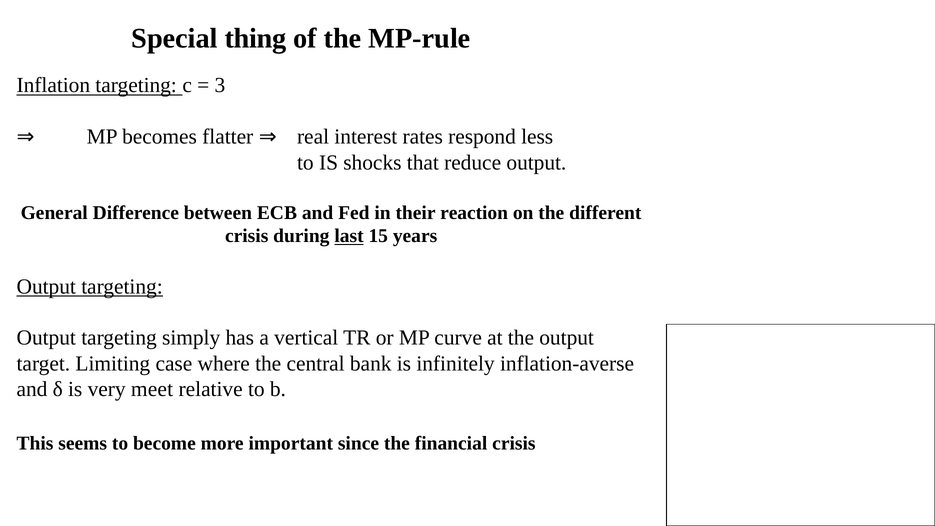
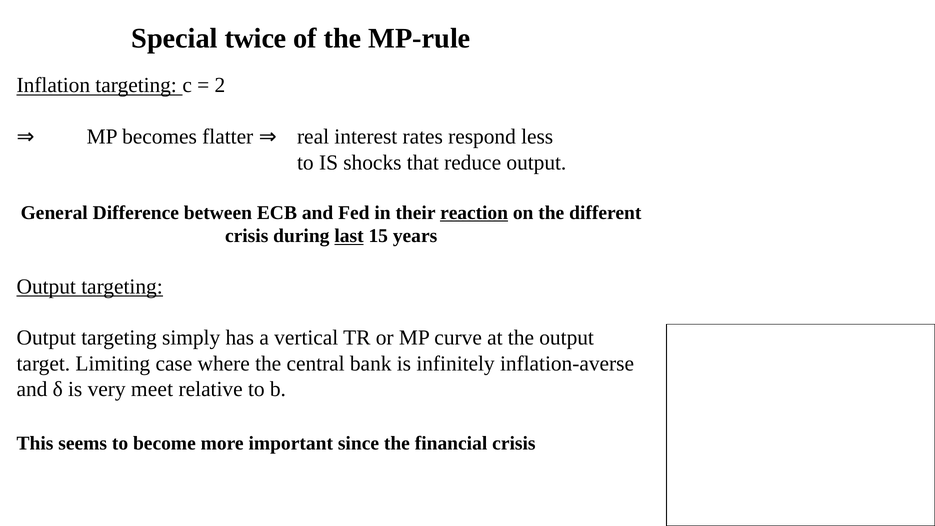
thing: thing -> twice
3: 3 -> 2
reaction underline: none -> present
